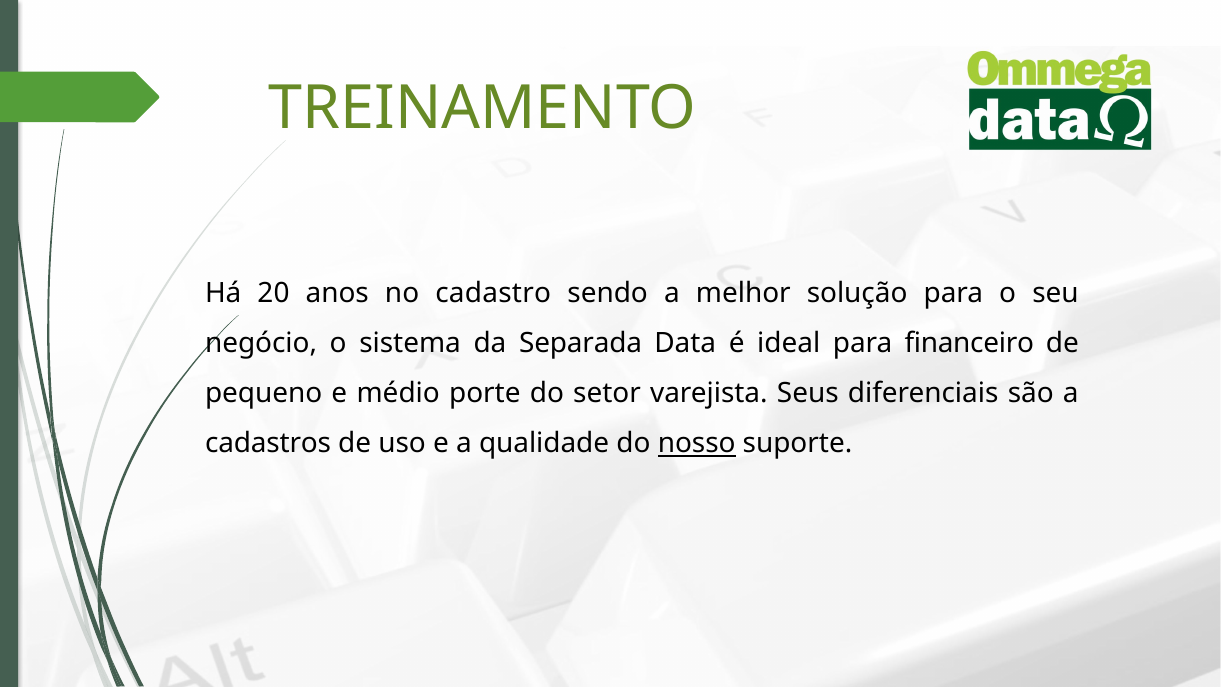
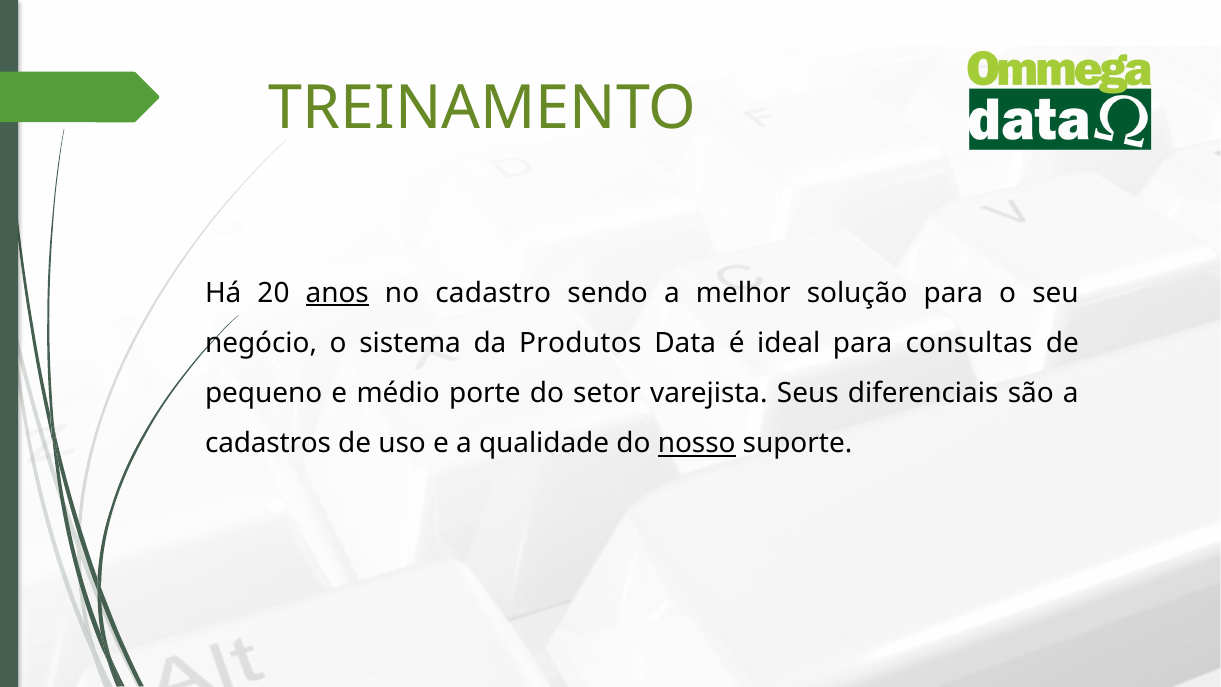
anos underline: none -> present
Separada: Separada -> Produtos
financeiro: financeiro -> consultas
